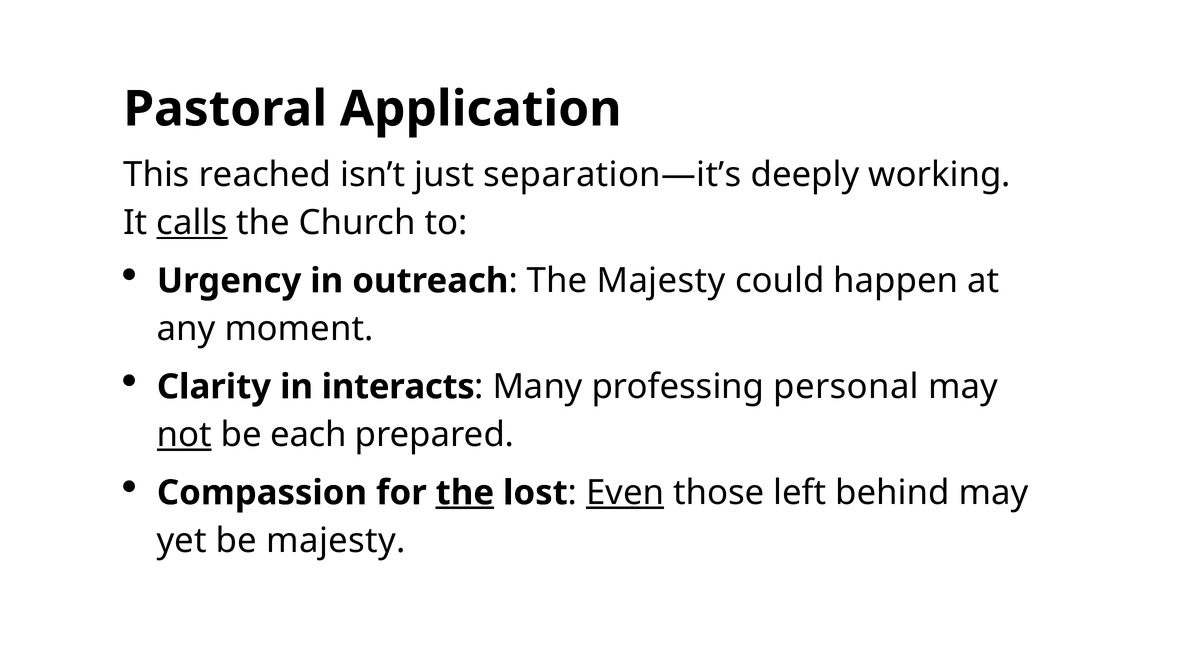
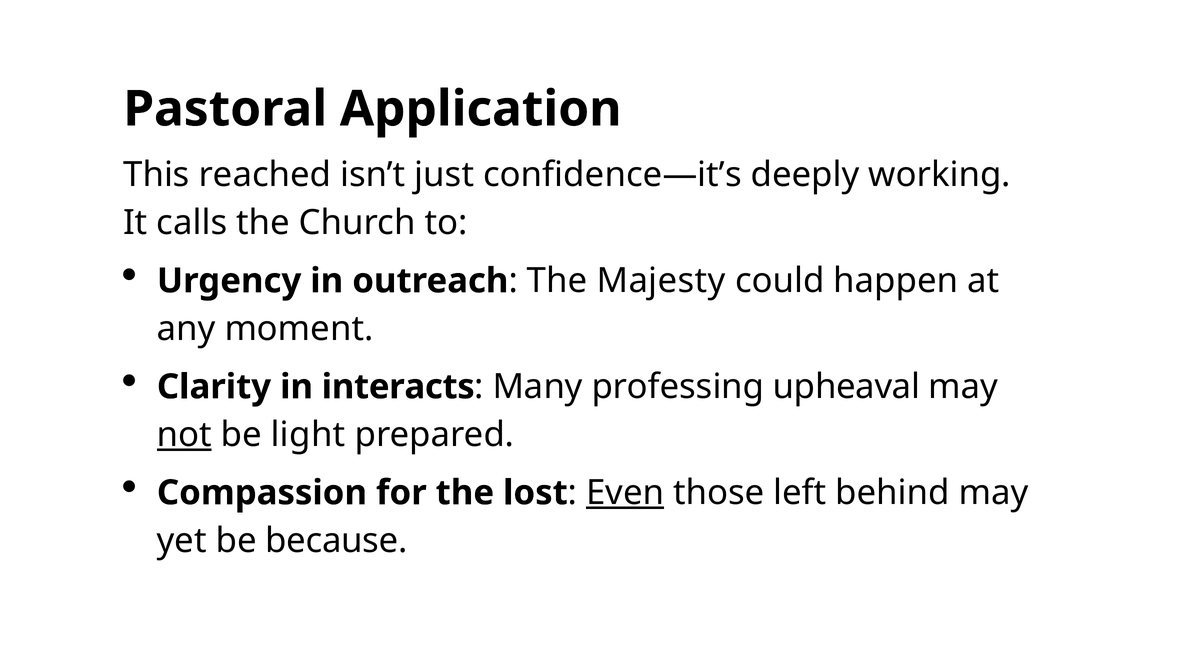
separation—it’s: separation—it’s -> confidence—it’s
calls underline: present -> none
personal: personal -> upheaval
each: each -> light
the at (465, 493) underline: present -> none
be majesty: majesty -> because
